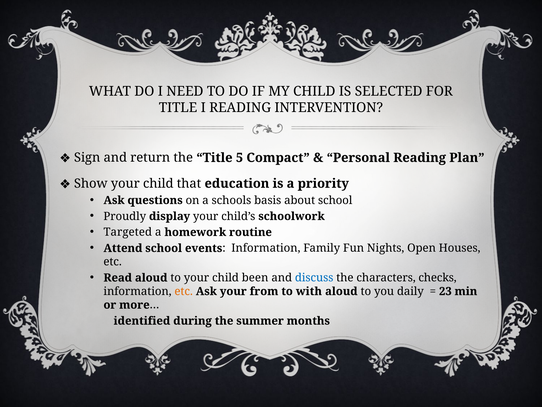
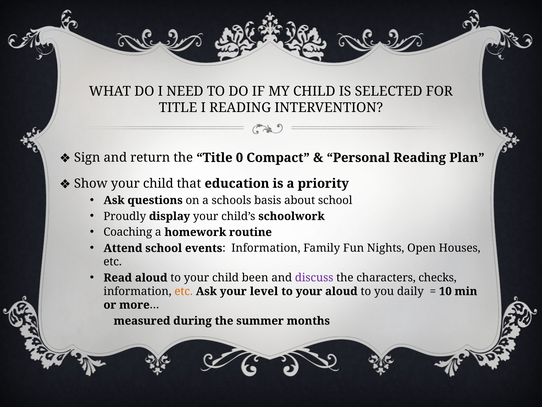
5: 5 -> 0
Targeted: Targeted -> Coaching
discuss colour: blue -> purple
from: from -> level
with at (309, 291): with -> your
23: 23 -> 10
identified: identified -> measured
